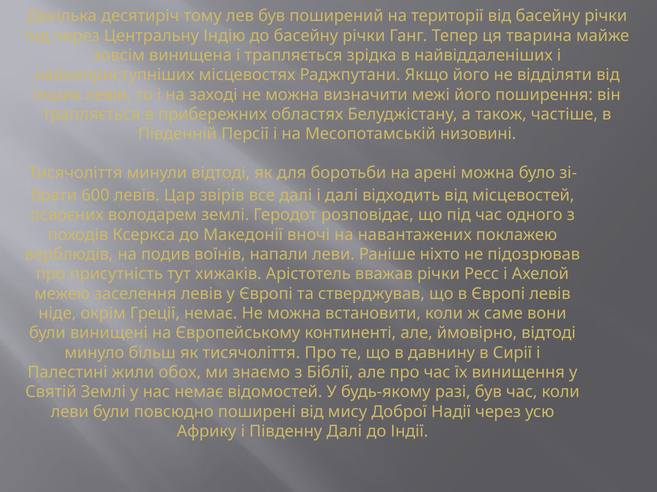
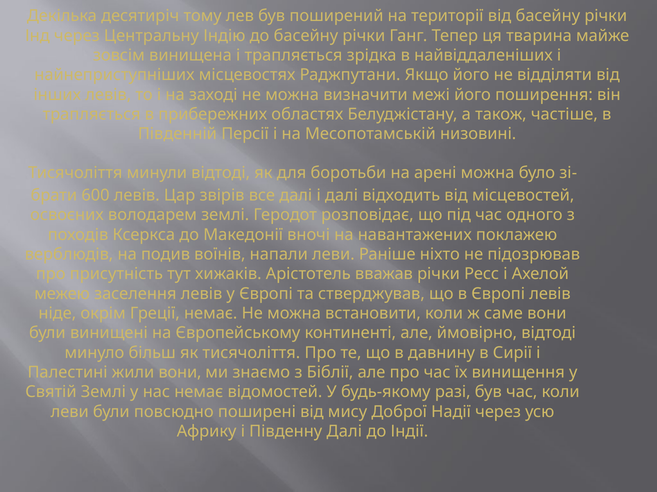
жили обох: обох -> вони
